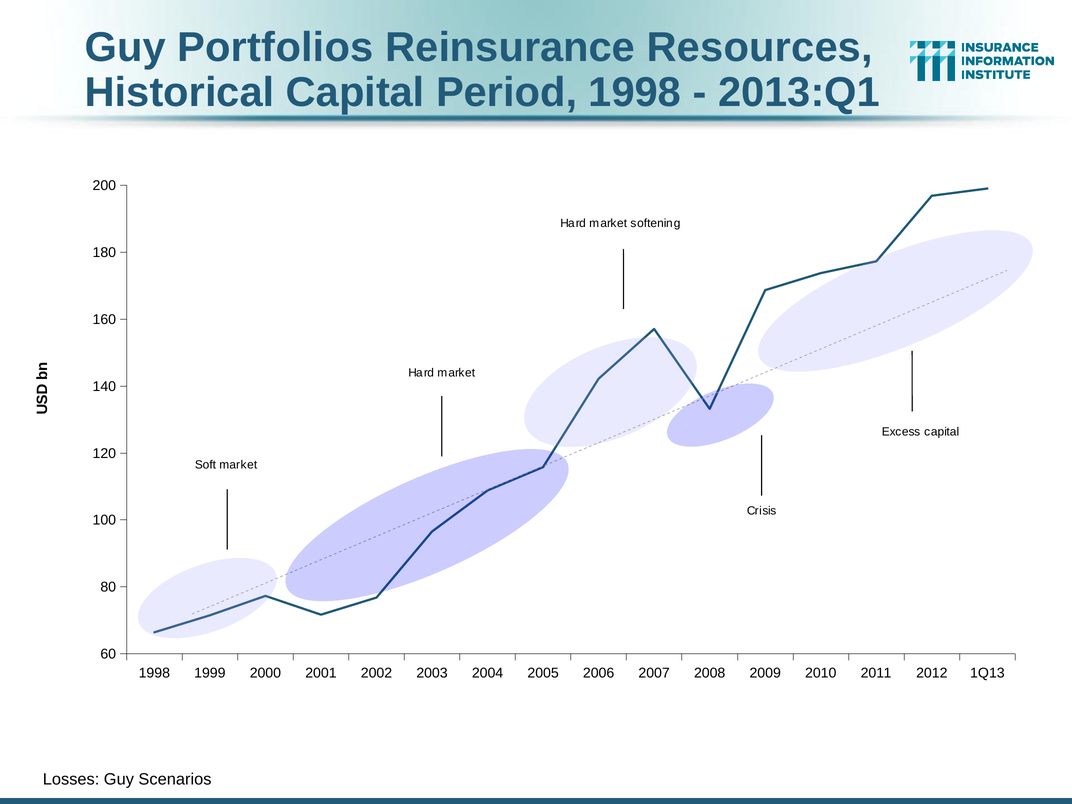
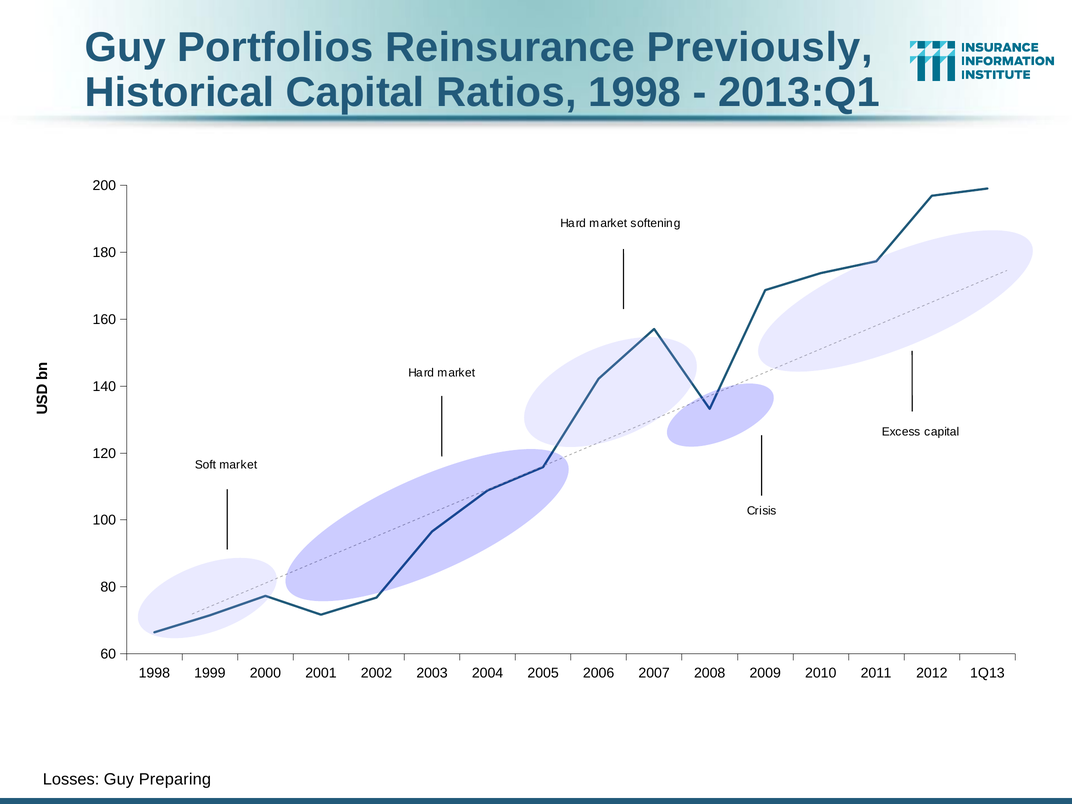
Resources: Resources -> Previously
Period: Period -> Ratios
Scenarios: Scenarios -> Preparing
